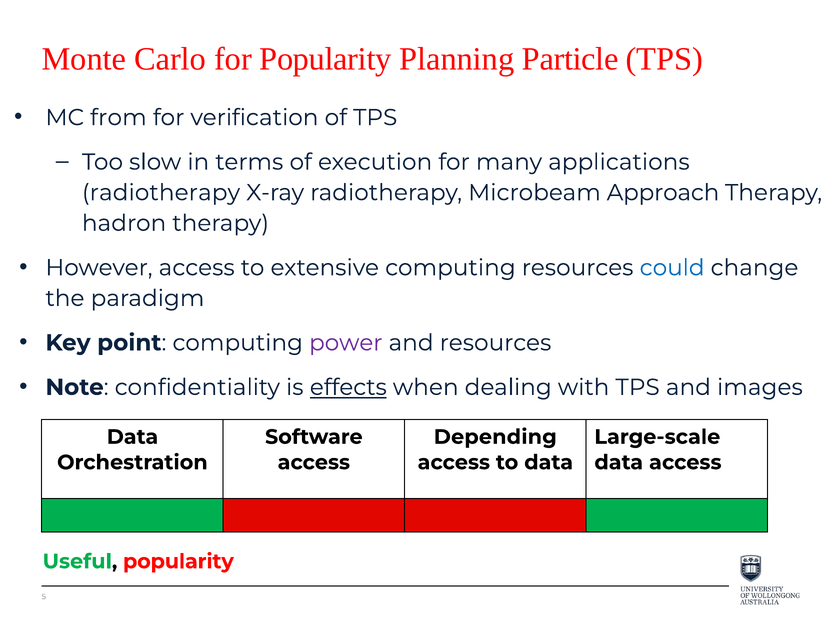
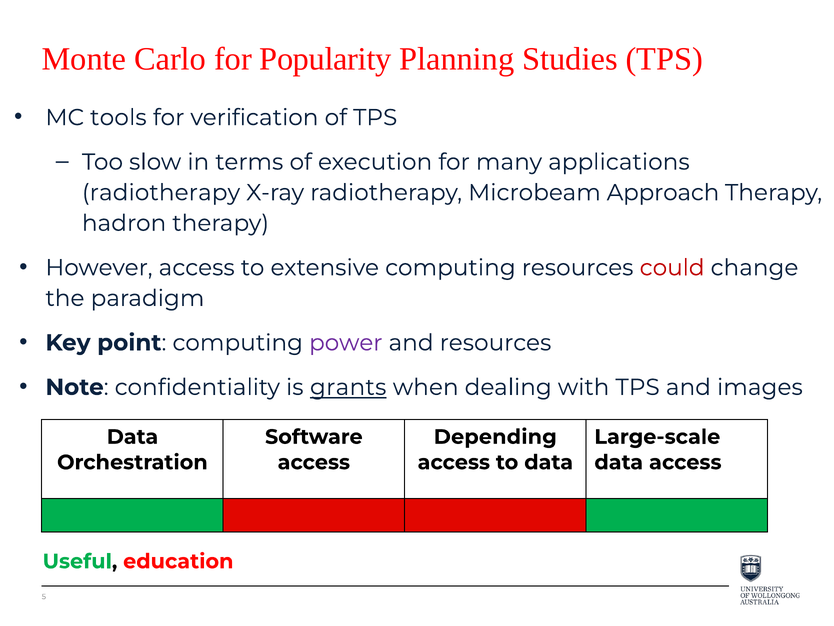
Particle: Particle -> Studies
from: from -> tools
could colour: blue -> red
effects: effects -> grants
Useful popularity: popularity -> education
